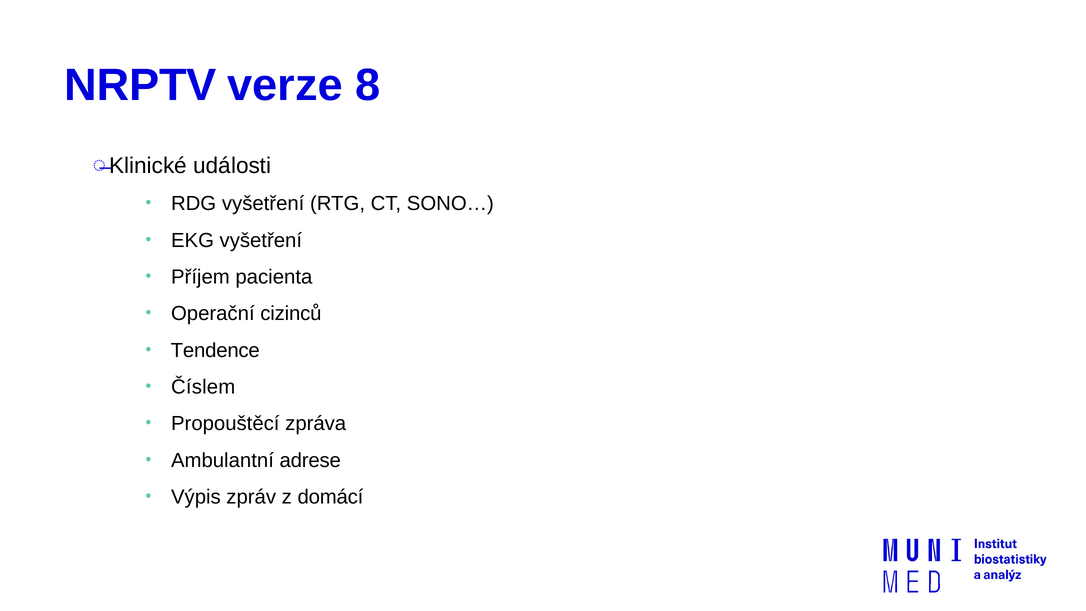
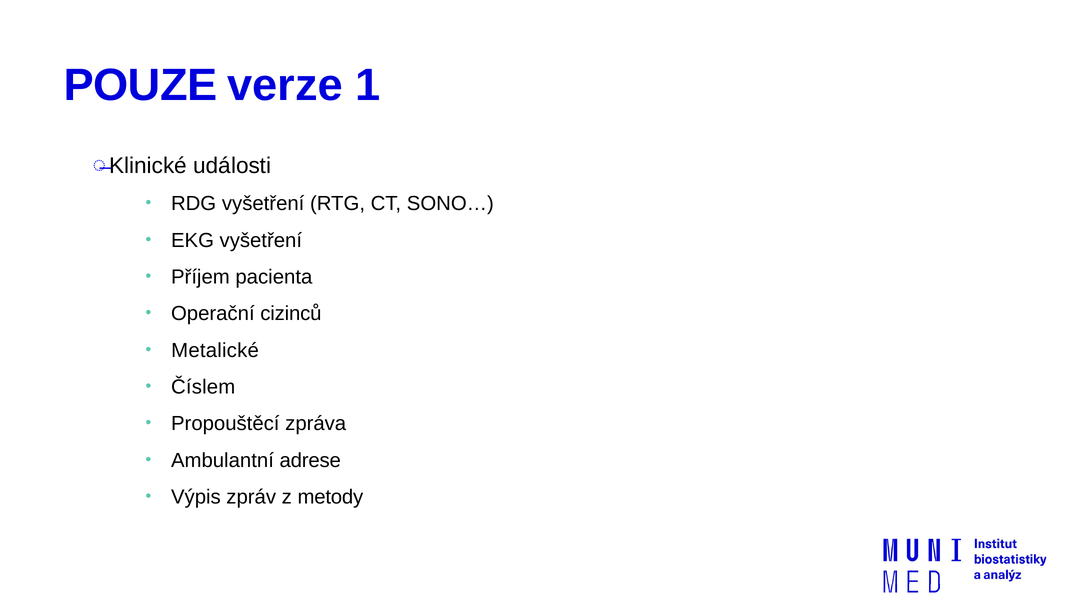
NRPTV: NRPTV -> POUZE
8: 8 -> 1
Tendence: Tendence -> Metalické
domácí: domácí -> metody
